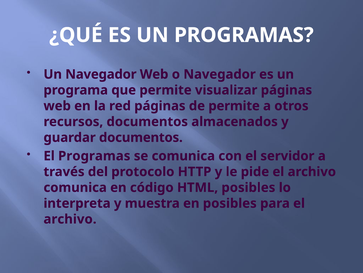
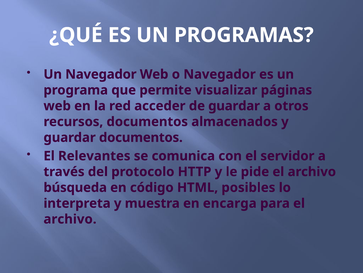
red páginas: páginas -> acceder
de permite: permite -> guardar
El Programas: Programas -> Relevantes
comunica at (75, 187): comunica -> búsqueda
en posibles: posibles -> encarga
